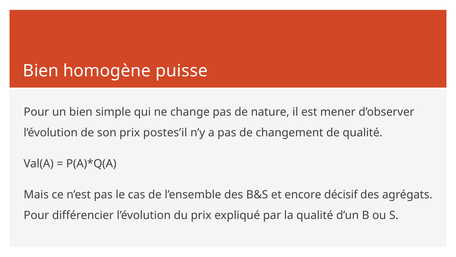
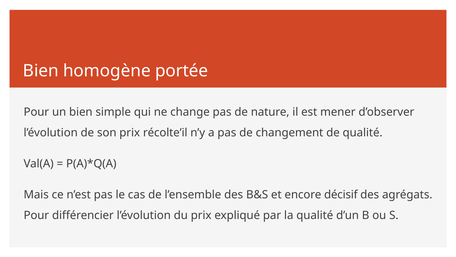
puisse: puisse -> portée
postes’il: postes’il -> récolte’il
